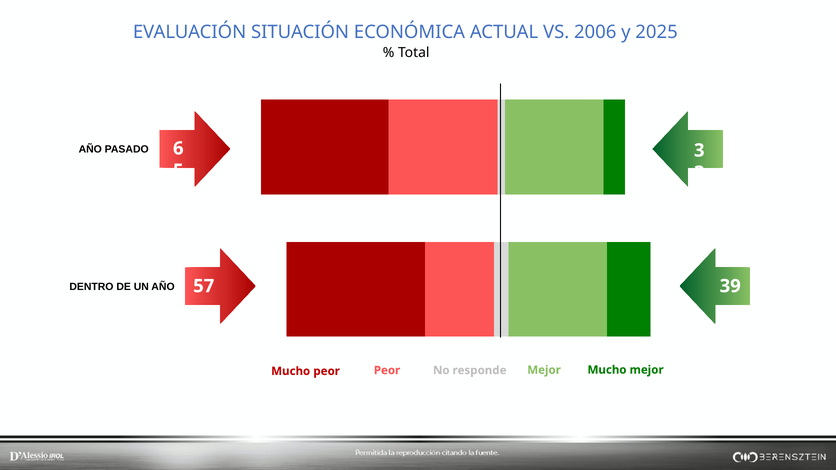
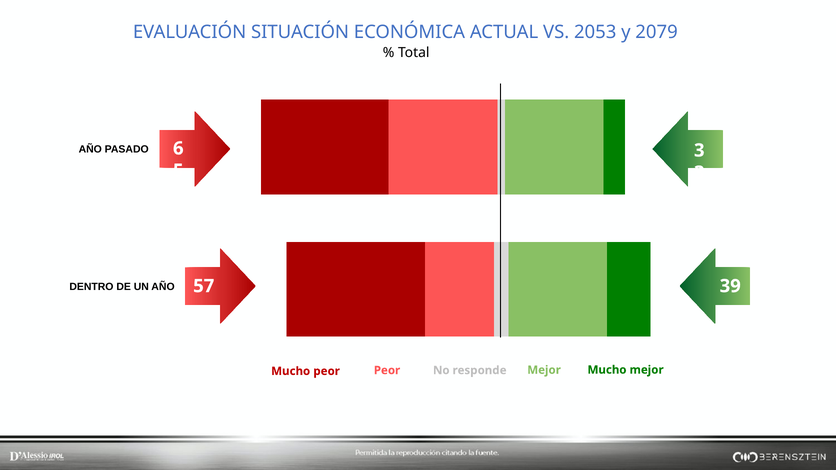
2006: 2006 -> 2053
2025: 2025 -> 2079
